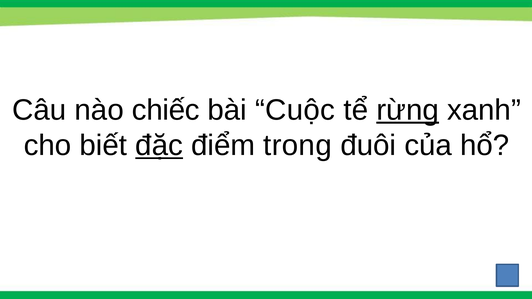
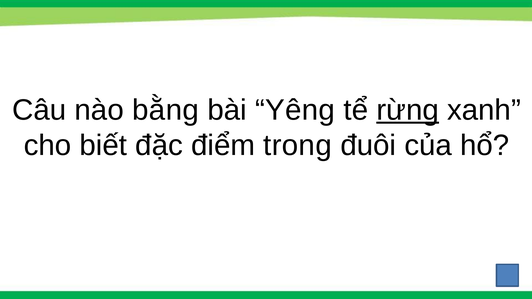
chiếc: chiếc -> bằng
Cuộc: Cuộc -> Yêng
đặc underline: present -> none
